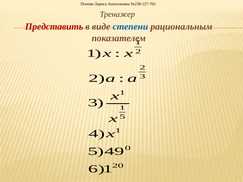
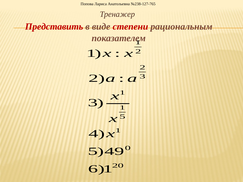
степени colour: blue -> red
